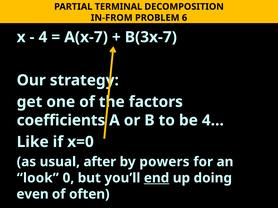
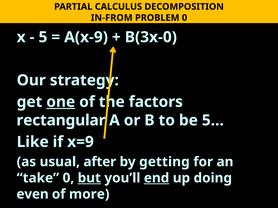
TERMINAL: TERMINAL -> CALCULUS
PROBLEM 6: 6 -> 0
4: 4 -> 5
A(x-7: A(x-7 -> A(x-9
B(3x-7: B(3x-7 -> B(3x-0
one underline: none -> present
coefficients: coefficients -> rectangular
4…: 4… -> 5…
x=0: x=0 -> x=9
powers: powers -> getting
look: look -> take
but underline: none -> present
often: often -> more
